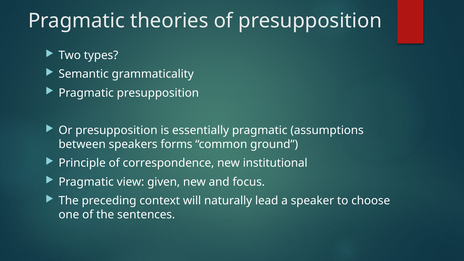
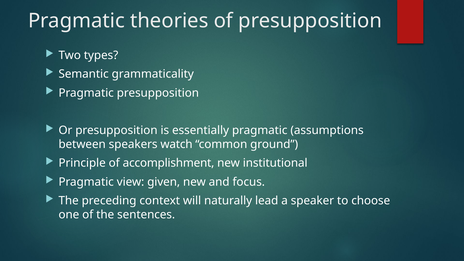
forms: forms -> watch
correspondence: correspondence -> accomplishment
